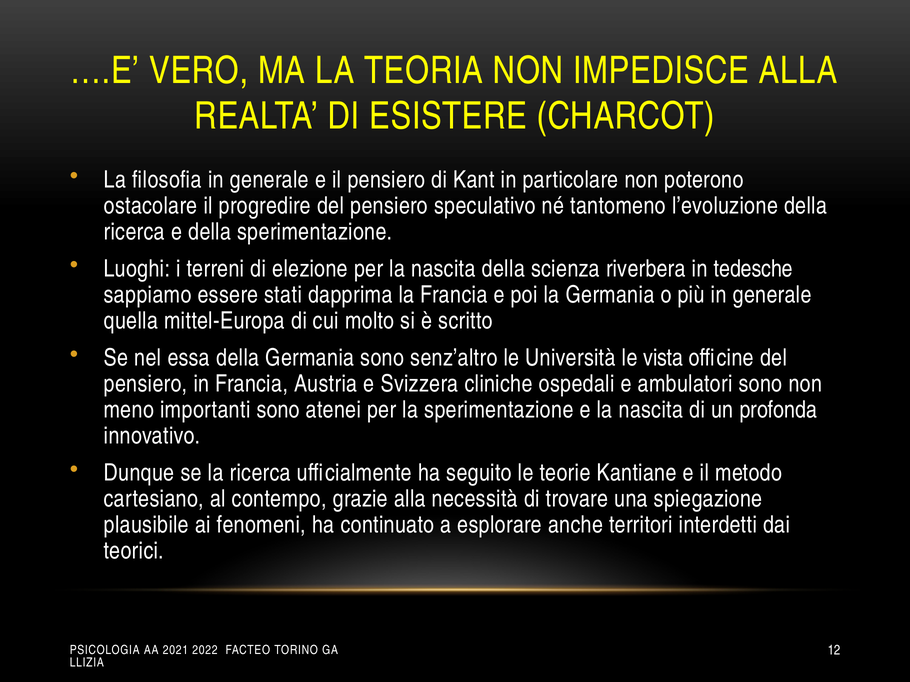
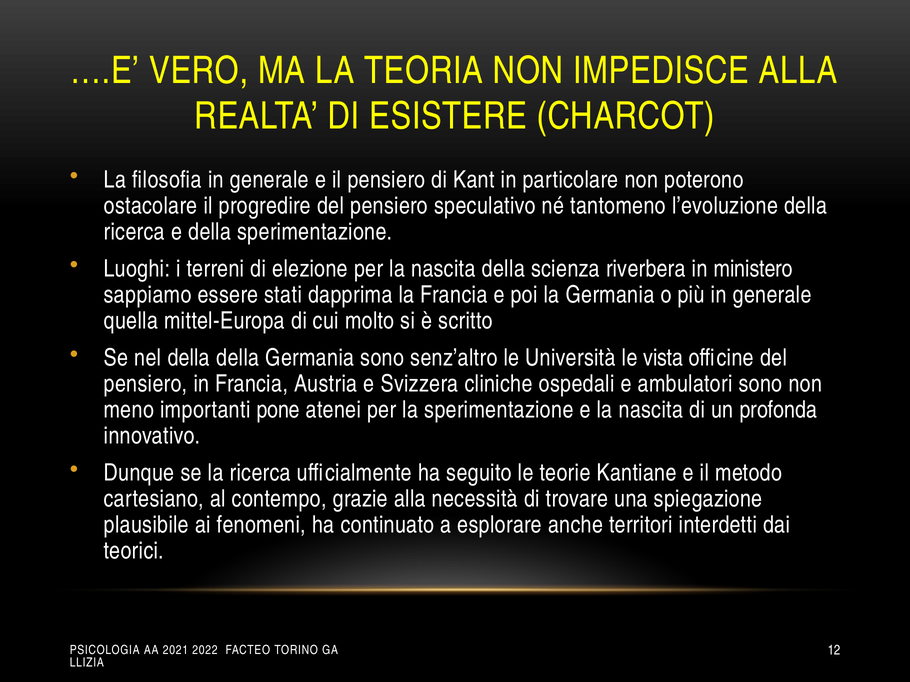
tedesche: tedesche -> ministero
nel essa: essa -> della
importanti sono: sono -> pone
